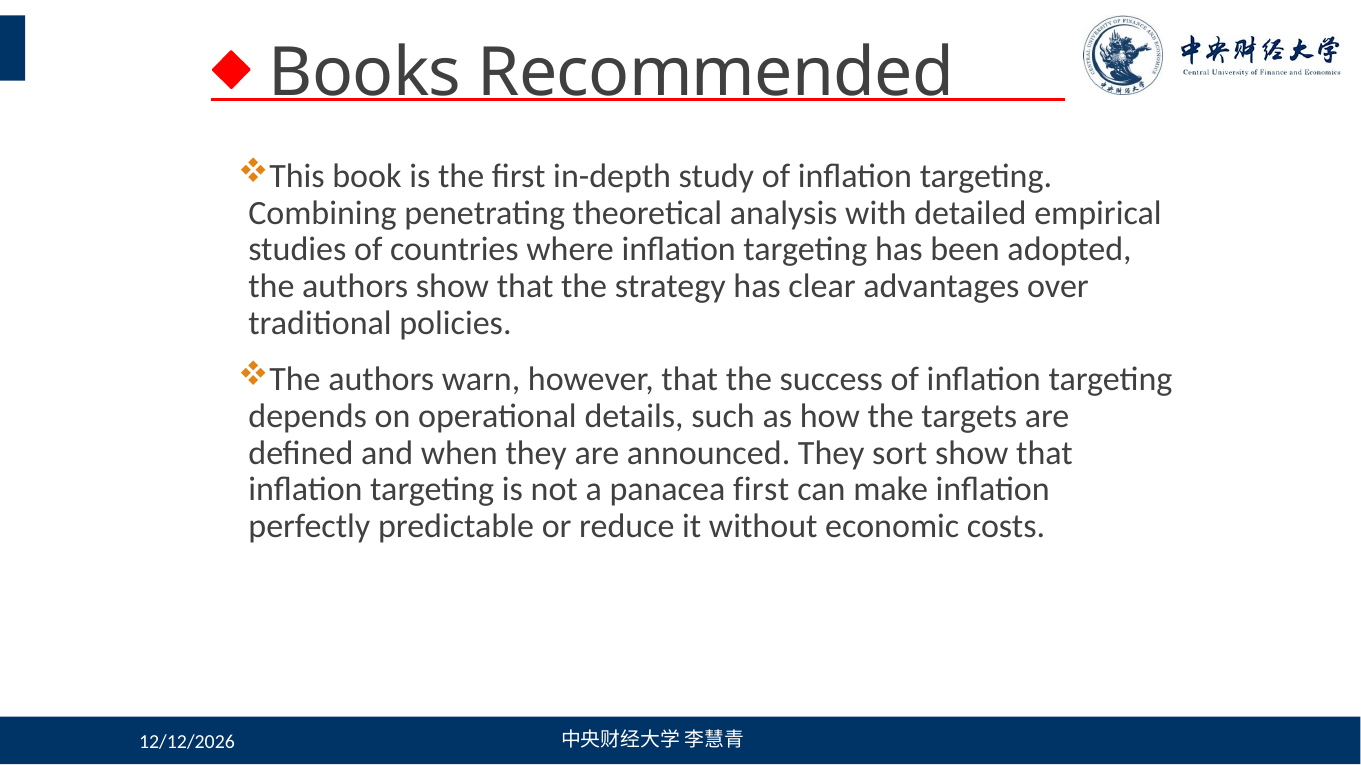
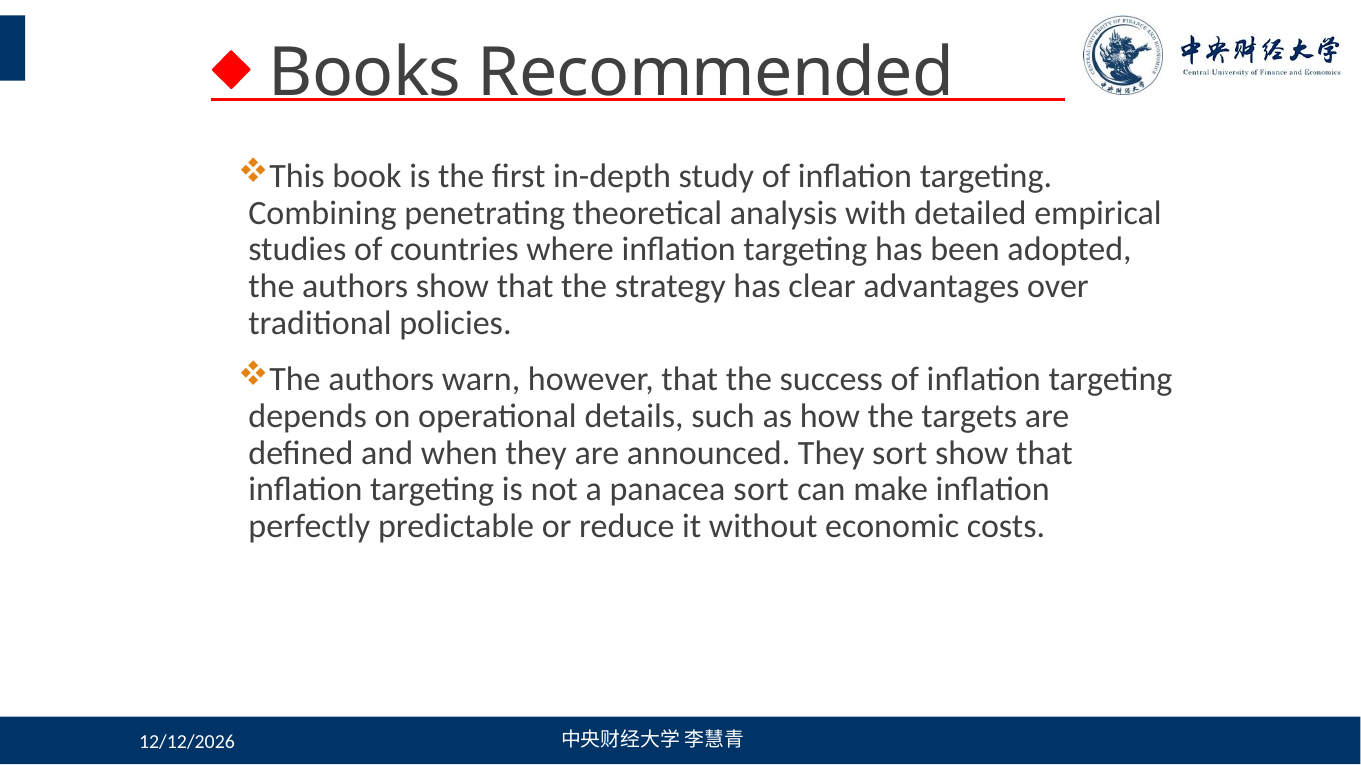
panacea first: first -> sort
